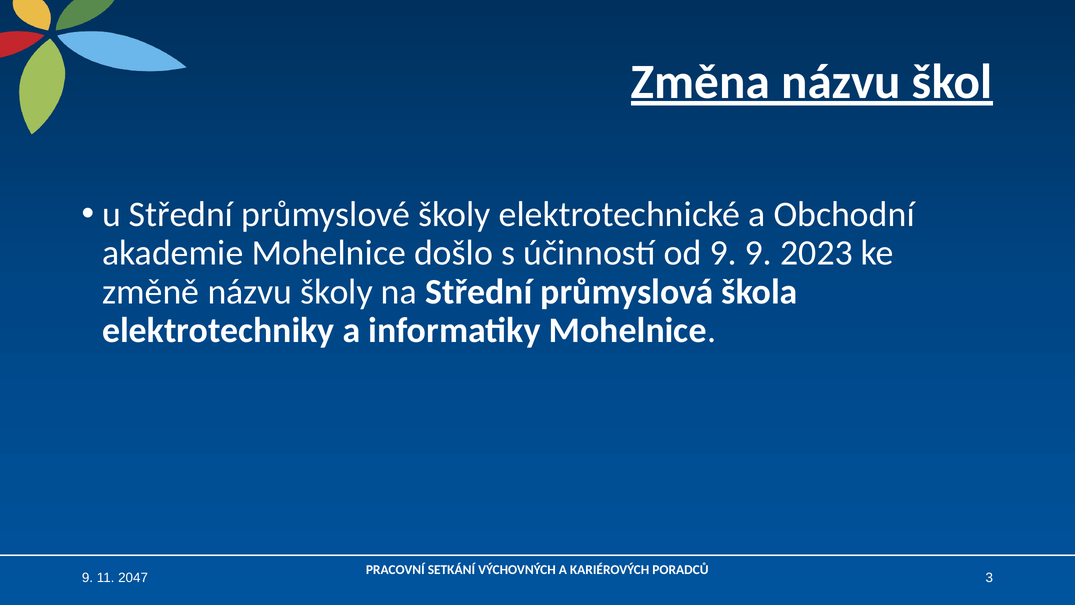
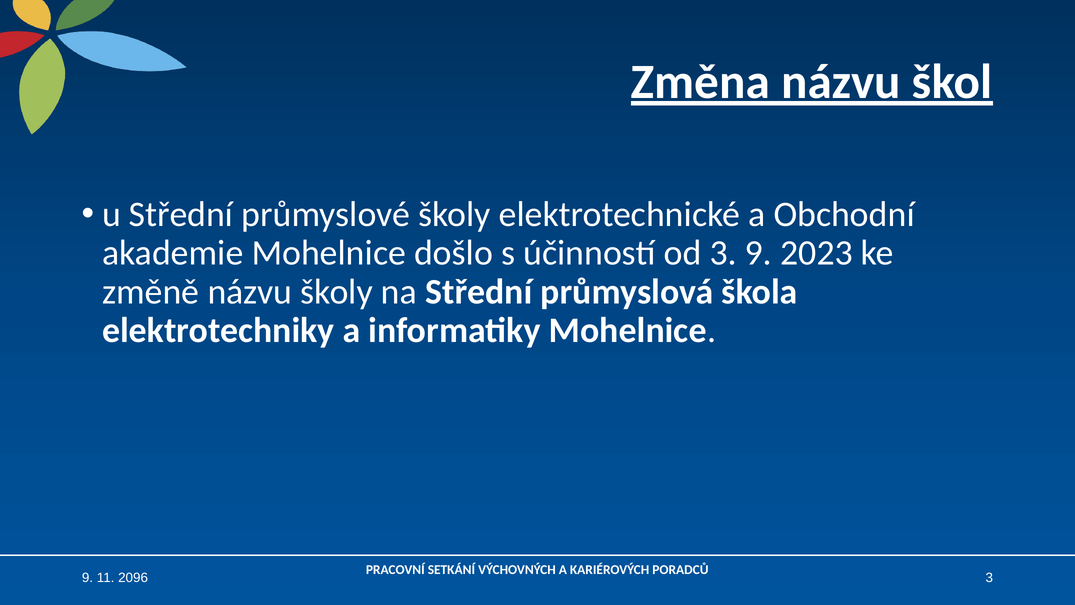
od 9: 9 -> 3
2047: 2047 -> 2096
